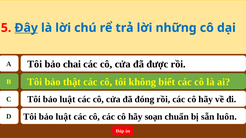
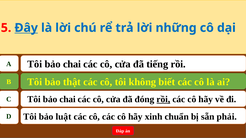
được: được -> tiếng
C Tôi bảo luật: luật -> chai
rồi at (163, 100) underline: none -> present
soạn: soạn -> xinh
luôn: luôn -> phải
